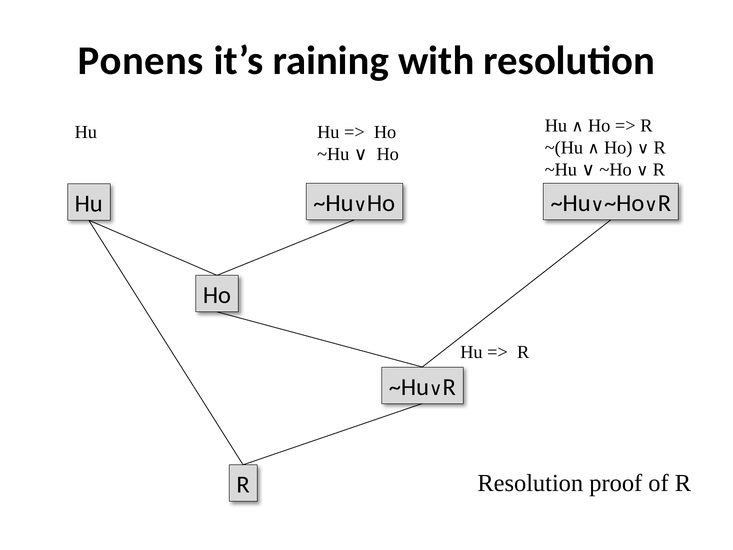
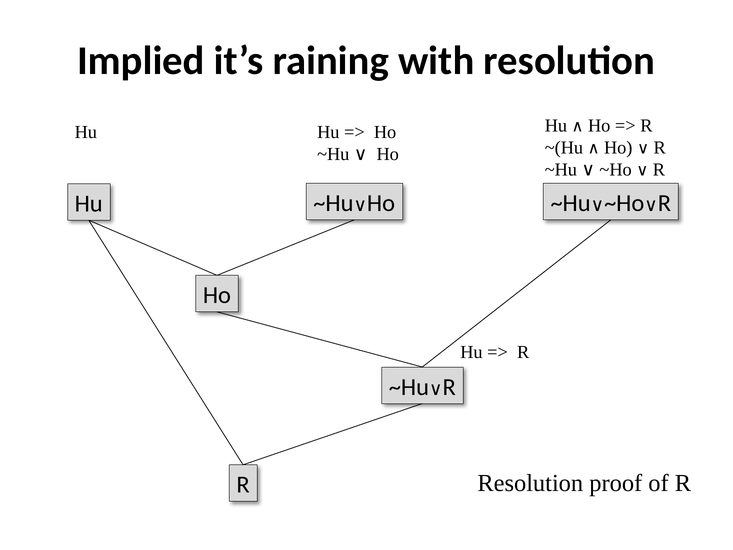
Ponens: Ponens -> Implied
